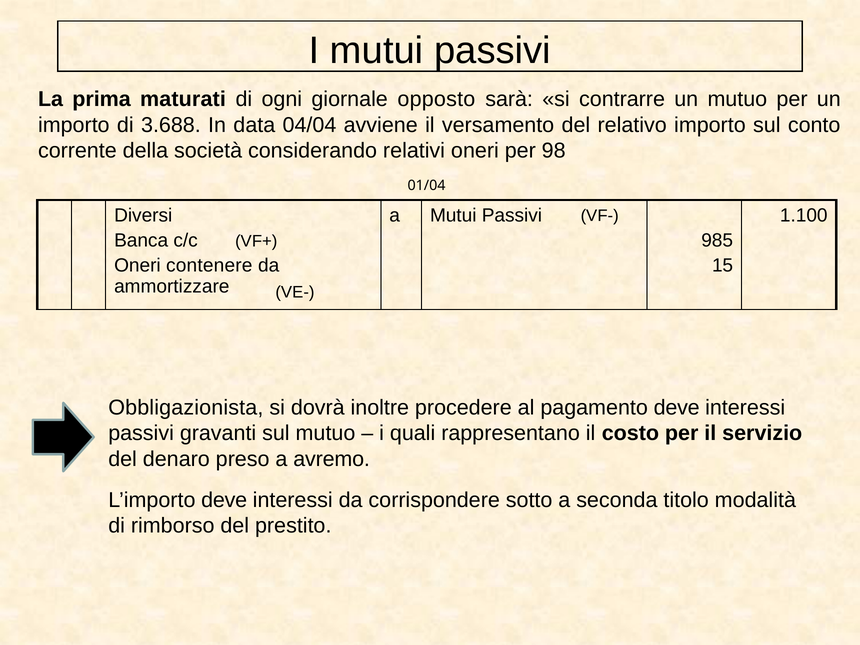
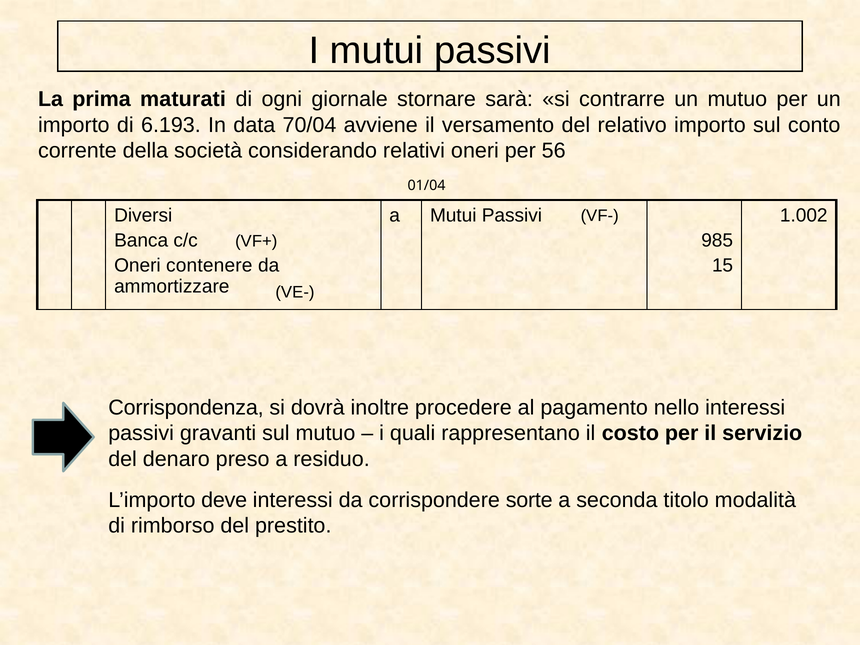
opposto: opposto -> stornare
3.688: 3.688 -> 6.193
04/04: 04/04 -> 70/04
98: 98 -> 56
1.100: 1.100 -> 1.002
Obbligazionista: Obbligazionista -> Corrispondenza
pagamento deve: deve -> nello
avremo: avremo -> residuo
sotto: sotto -> sorte
